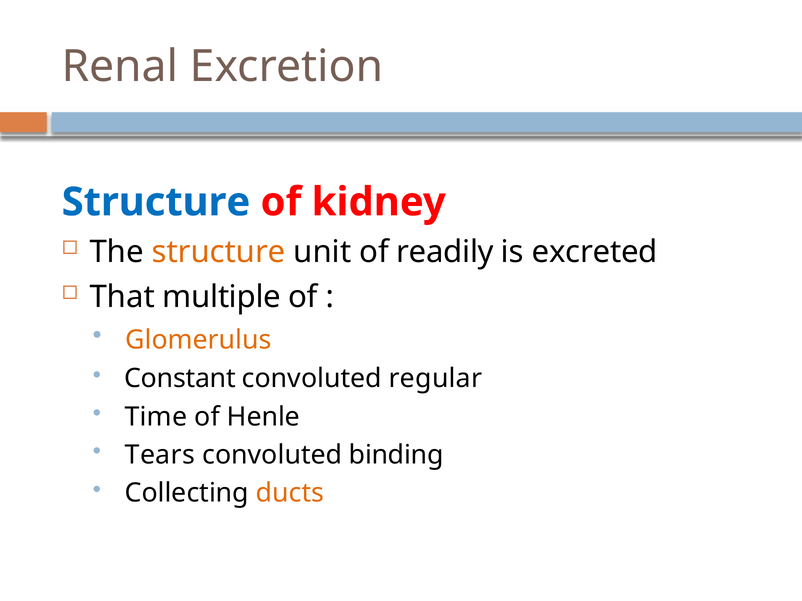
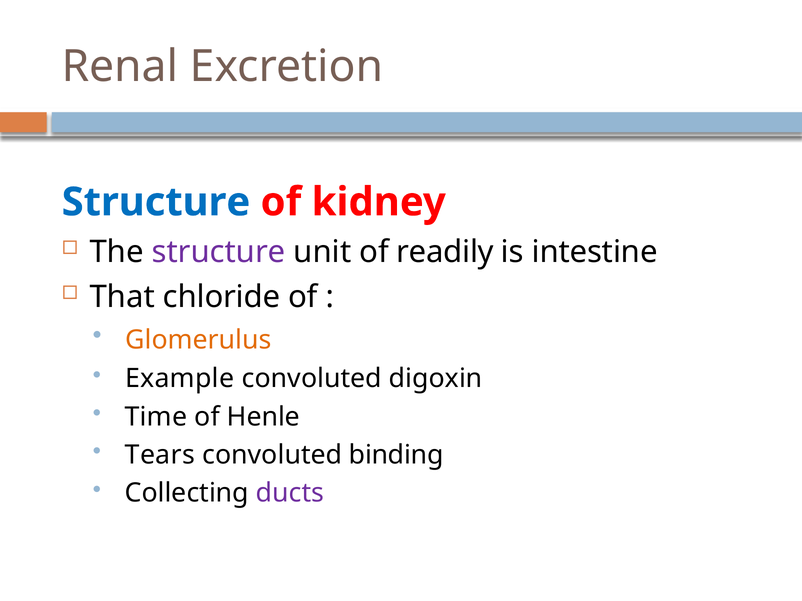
structure at (219, 252) colour: orange -> purple
excreted: excreted -> intestine
multiple: multiple -> chloride
Constant: Constant -> Example
regular: regular -> digoxin
ducts colour: orange -> purple
